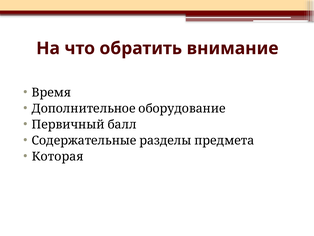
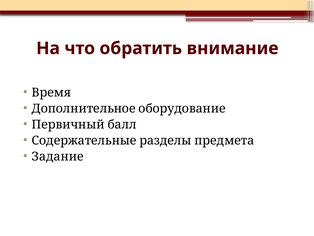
Которая: Которая -> Задание
